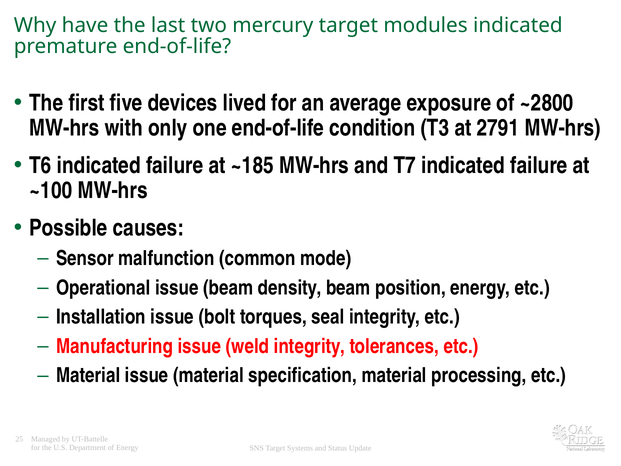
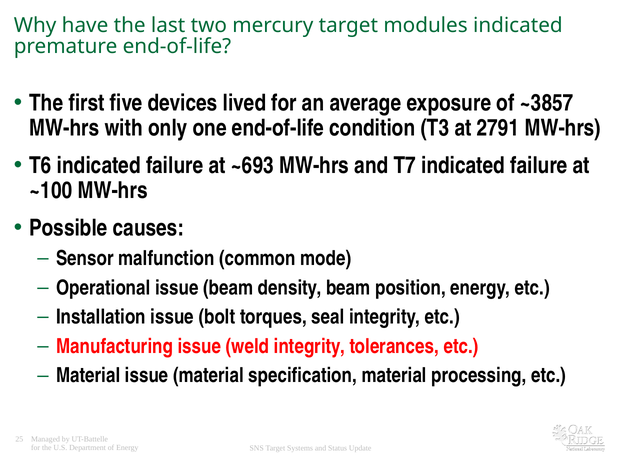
~2800: ~2800 -> ~3857
~185: ~185 -> ~693
